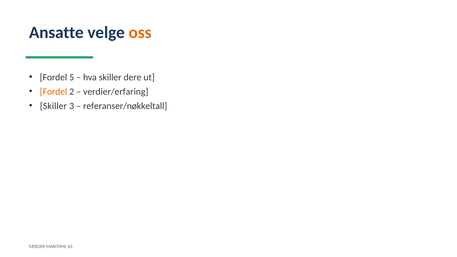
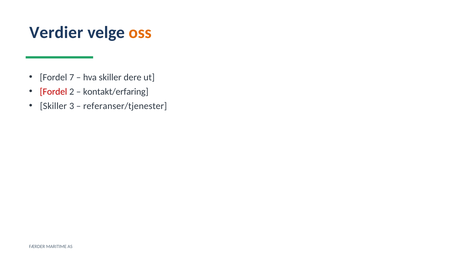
Ansatte: Ansatte -> Verdier
5: 5 -> 7
Fordel at (53, 92) colour: orange -> red
verdier/erfaring: verdier/erfaring -> kontakt/erfaring
referanser/nøkkeltall: referanser/nøkkeltall -> referanser/tjenester
